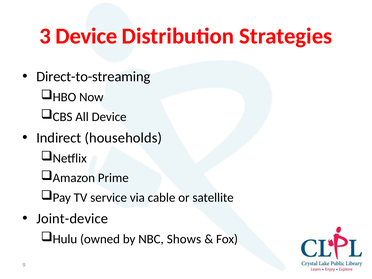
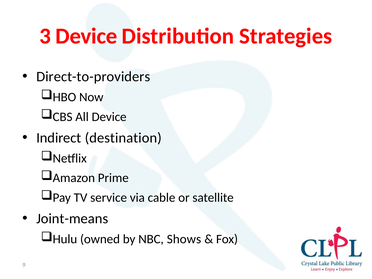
Direct-to-streaming: Direct-to-streaming -> Direct-to-providers
households: households -> destination
Joint-device: Joint-device -> Joint-means
